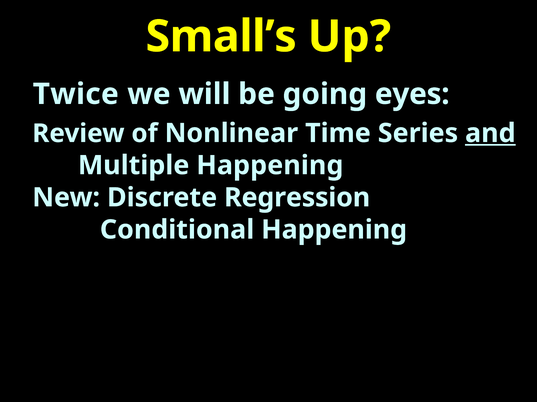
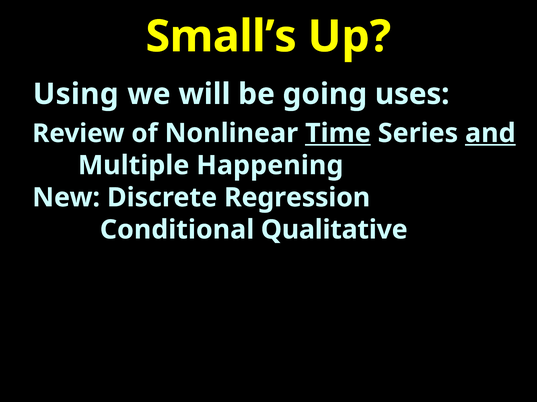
Twice: Twice -> Using
eyes: eyes -> uses
Time underline: none -> present
Conditional Happening: Happening -> Qualitative
